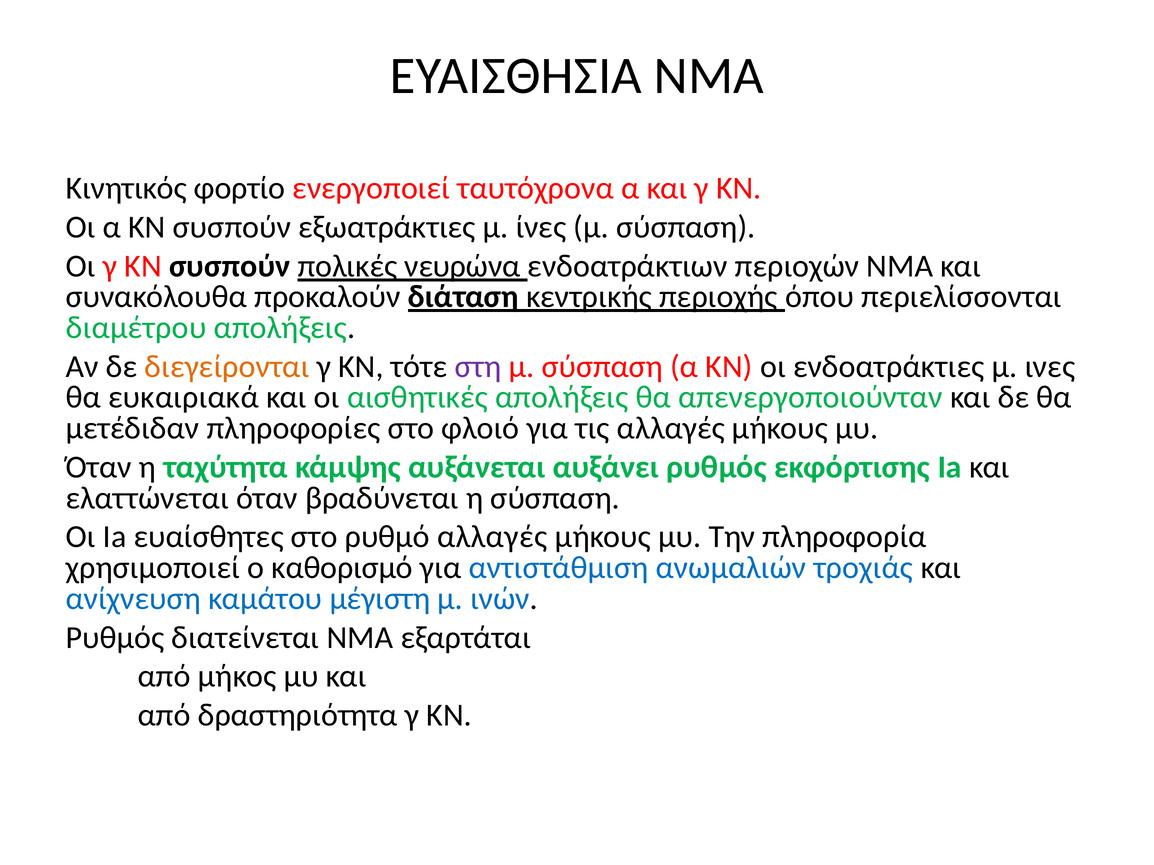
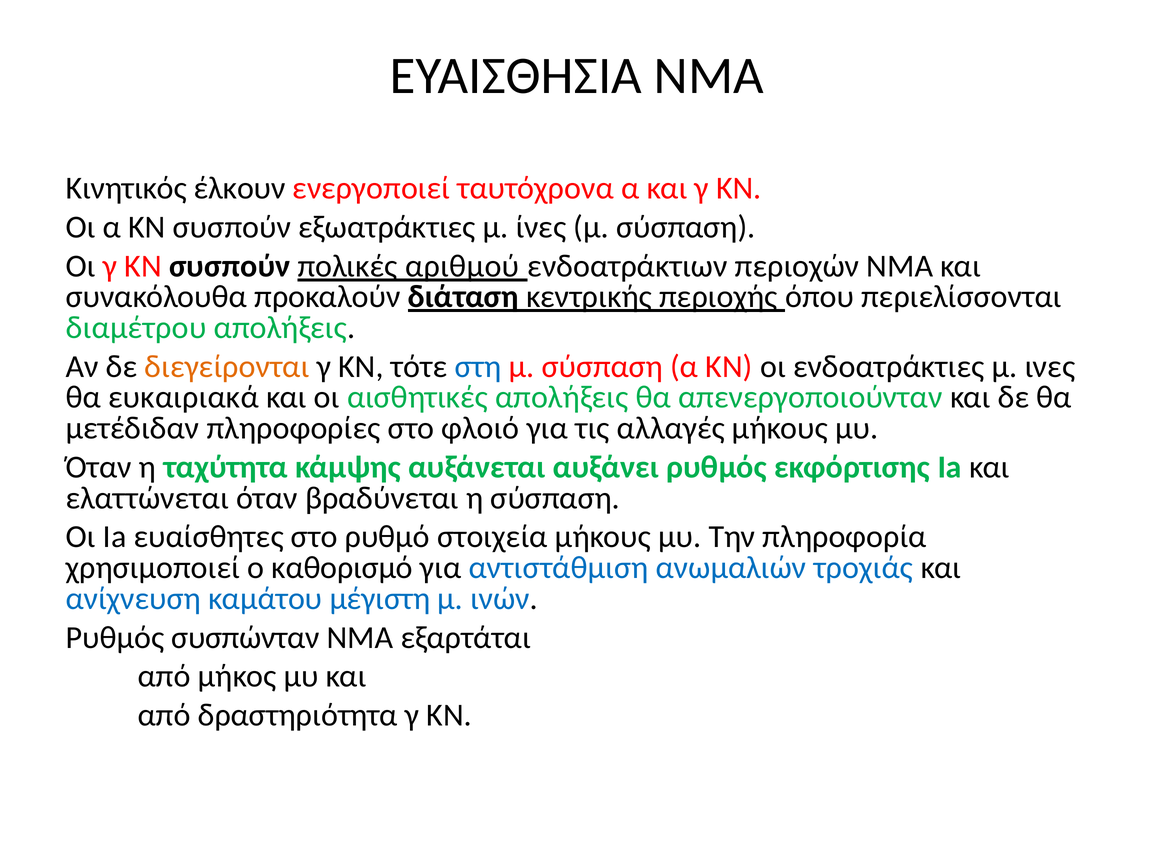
φορτίο: φορτίο -> έλκουν
νευρώνα: νευρώνα -> αριθμού
στη colour: purple -> blue
ρυθμό αλλαγές: αλλαγές -> στοιχεία
διατείνεται: διατείνεται -> συσπώνταν
